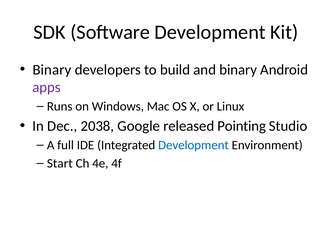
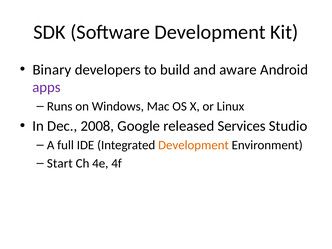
and binary: binary -> aware
2038: 2038 -> 2008
Pointing: Pointing -> Services
Development at (193, 145) colour: blue -> orange
